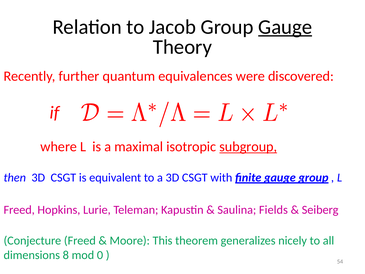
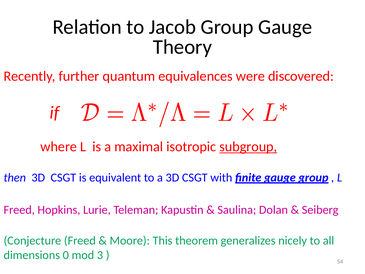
Gauge at (285, 27) underline: present -> none
Fields: Fields -> Dolan
8: 8 -> 0
0: 0 -> 3
